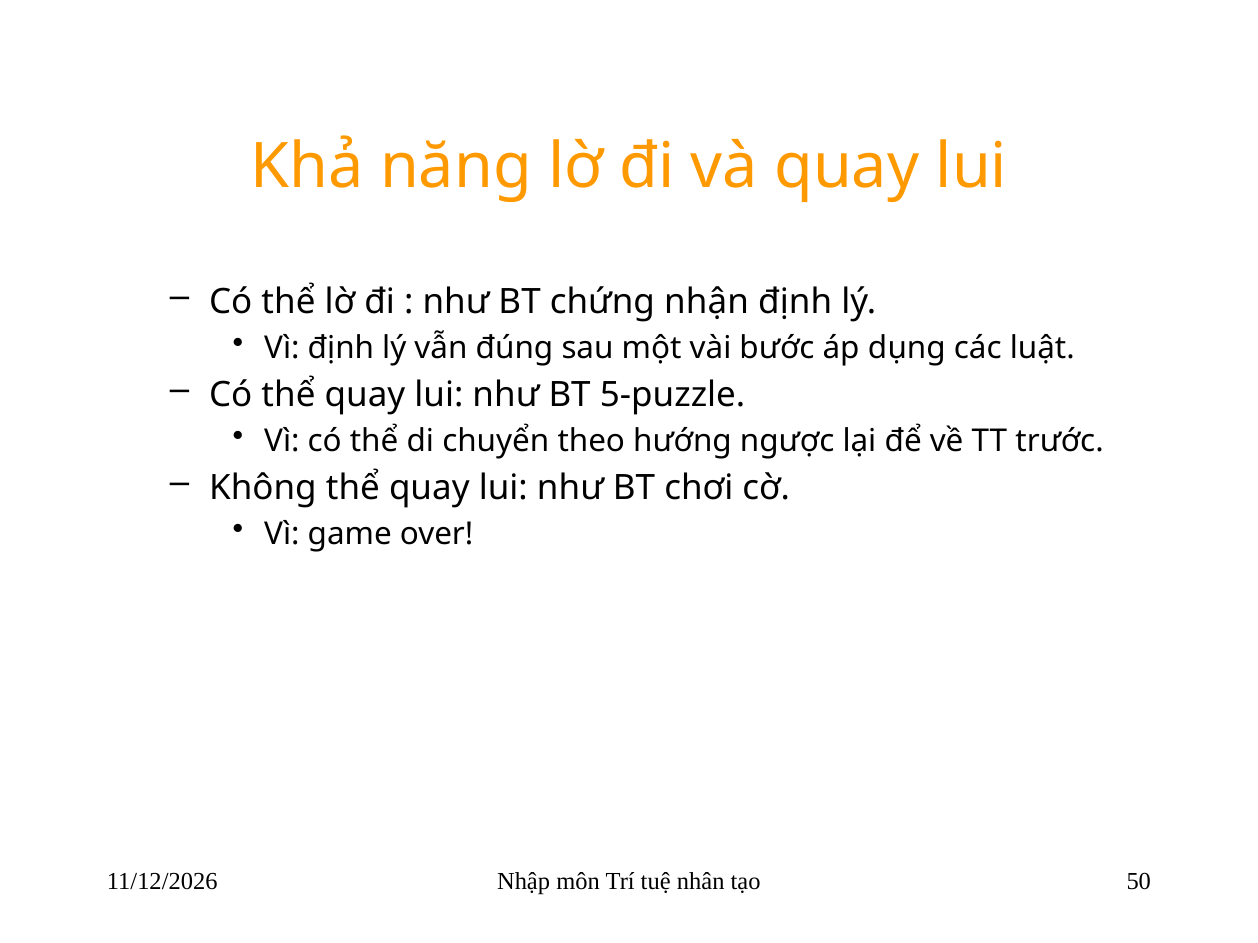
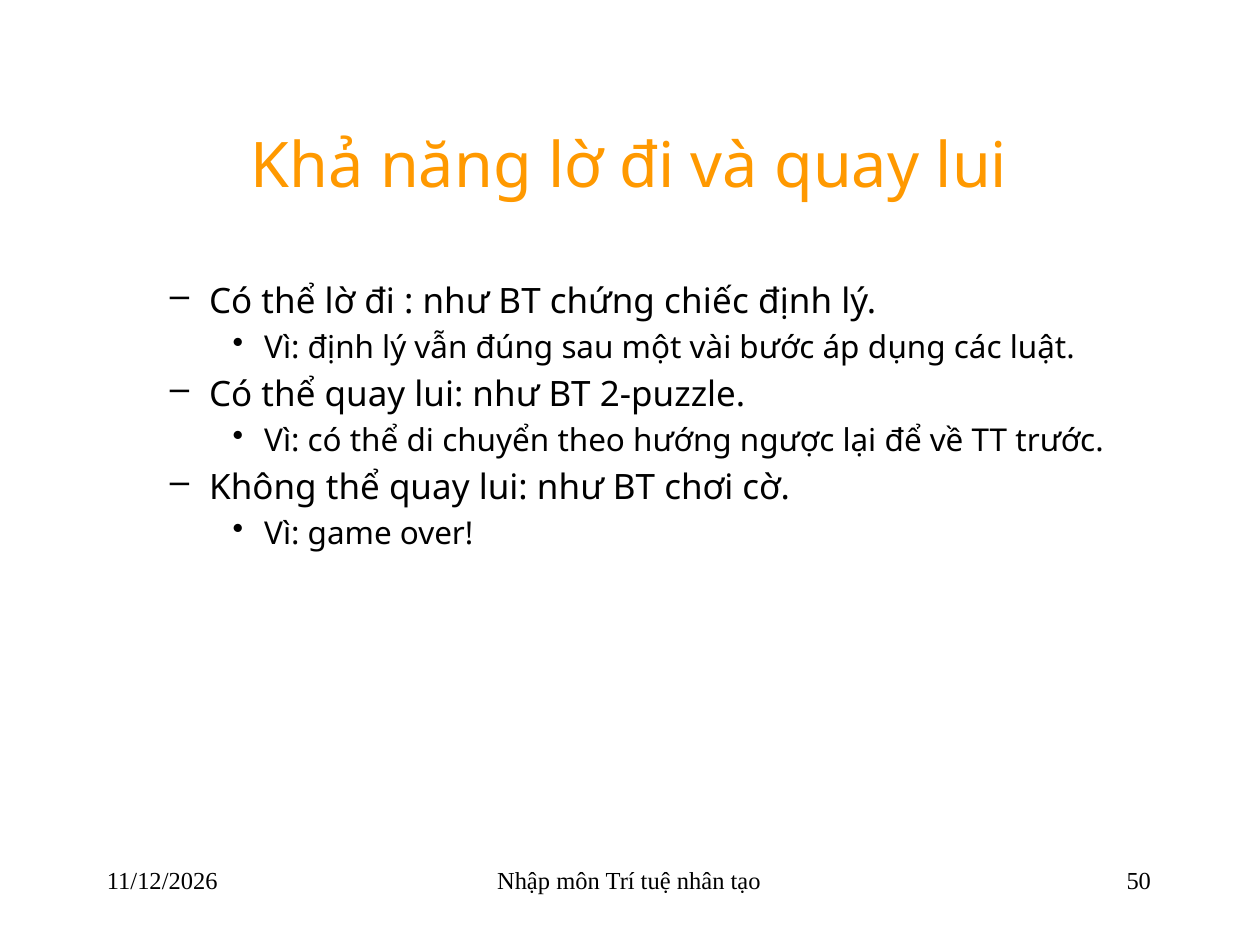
nhận: nhận -> chiếc
5-puzzle: 5-puzzle -> 2-puzzle
